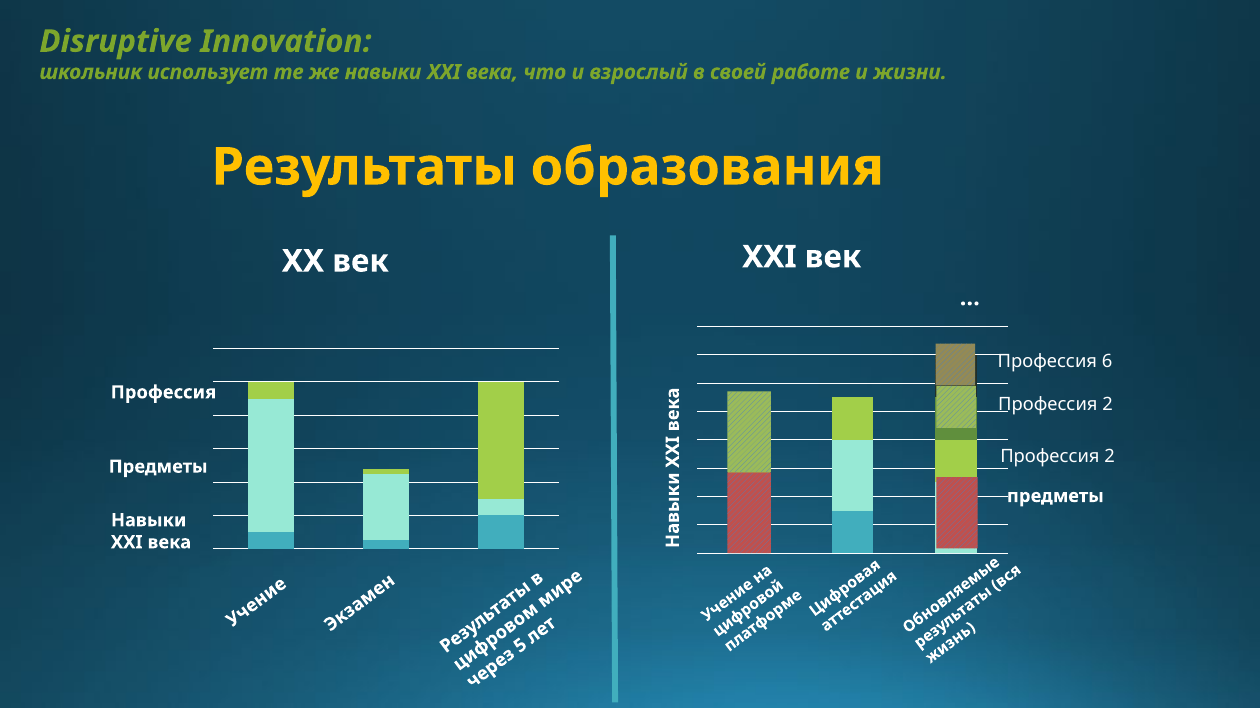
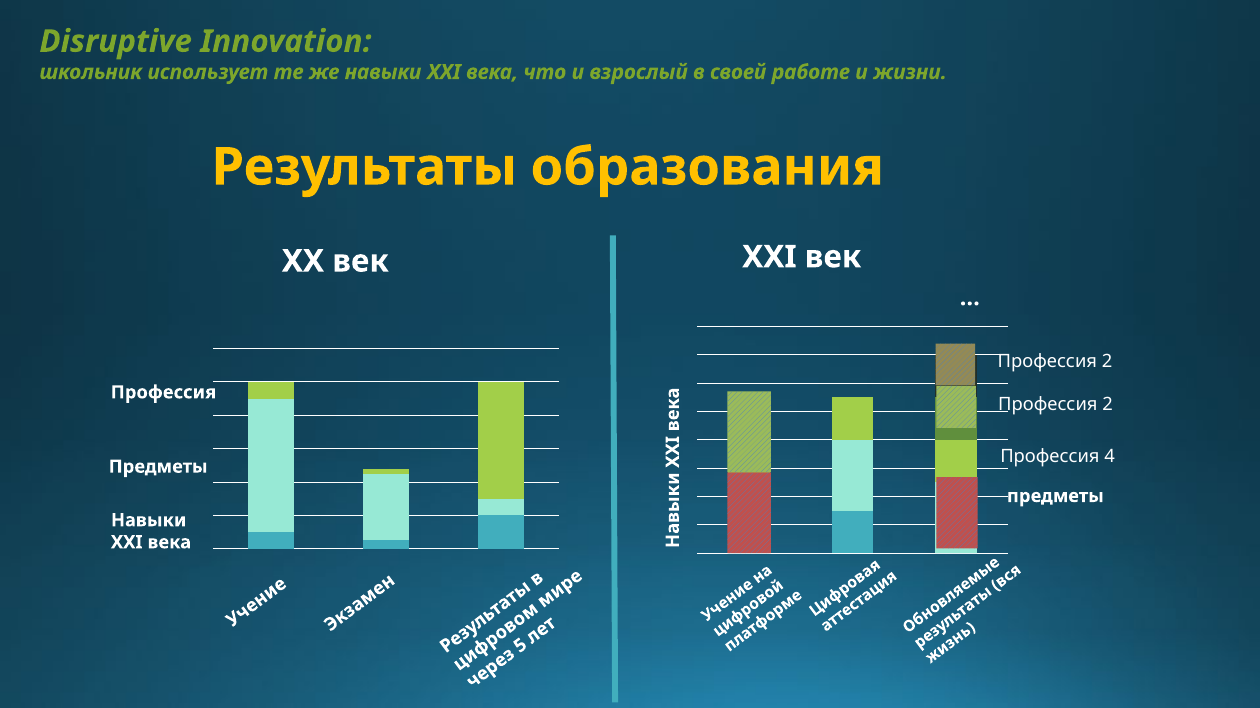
6 at (1107, 362): 6 -> 2
2 at (1110, 457): 2 -> 4
